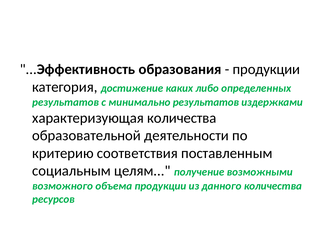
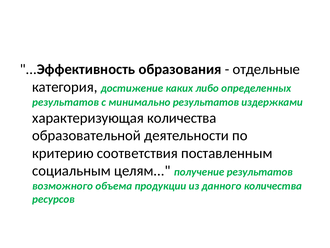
продукции at (266, 69): продукции -> отдельные
получение возможными: возможными -> результатов
